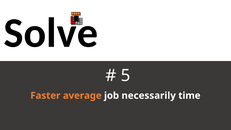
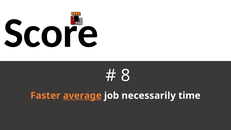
Solve: Solve -> Score
5: 5 -> 8
average underline: none -> present
